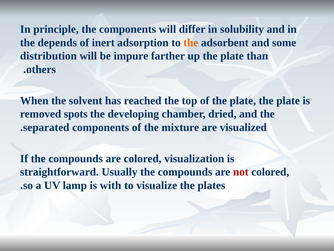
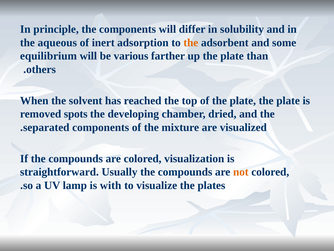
depends: depends -> aqueous
distribution: distribution -> equilibrium
impure: impure -> various
not colour: red -> orange
